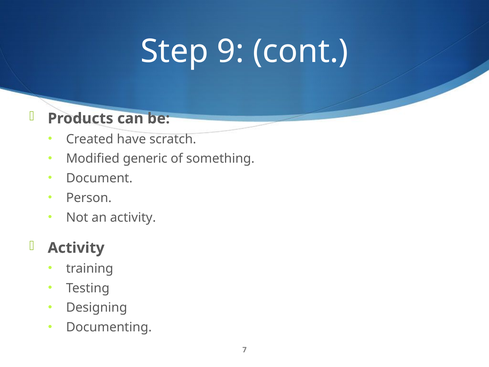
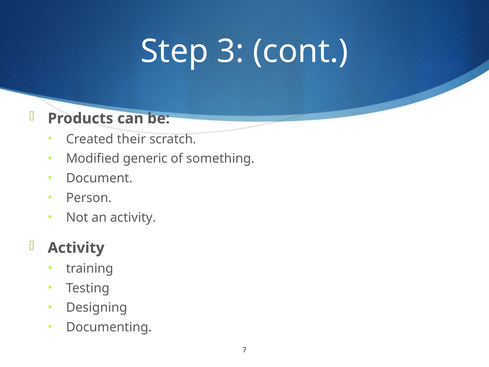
9: 9 -> 3
have: have -> their
